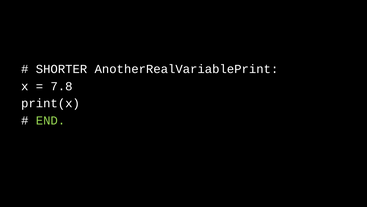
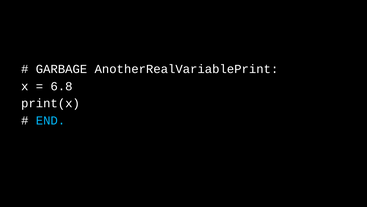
SHORTER: SHORTER -> GARBAGE
7.8: 7.8 -> 6.8
END colour: light green -> light blue
